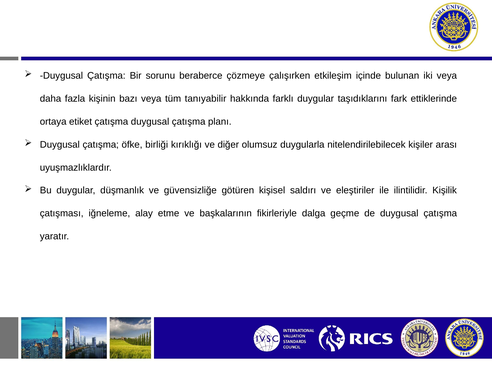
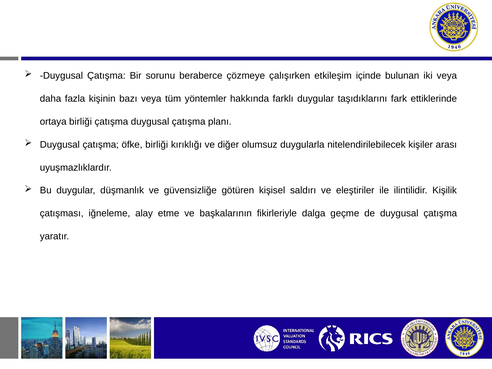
tanıyabilir: tanıyabilir -> yöntemler
ortaya etiket: etiket -> birliği
